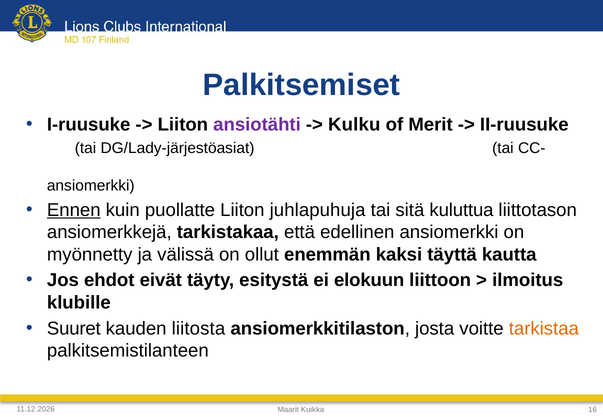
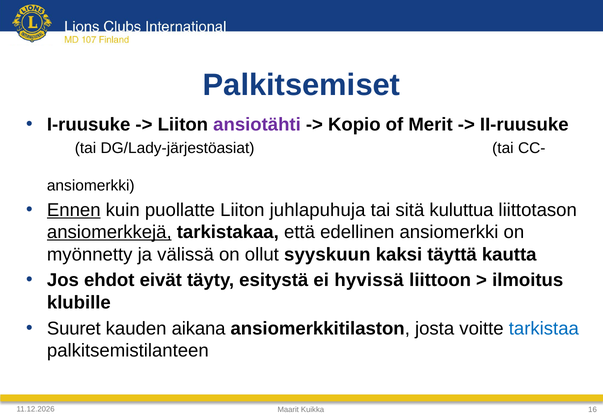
Kulku: Kulku -> Kopio
ansiomerkkejä underline: none -> present
enemmän: enemmän -> syyskuun
elokuun: elokuun -> hyvissä
liitosta: liitosta -> aikana
tarkistaa colour: orange -> blue
